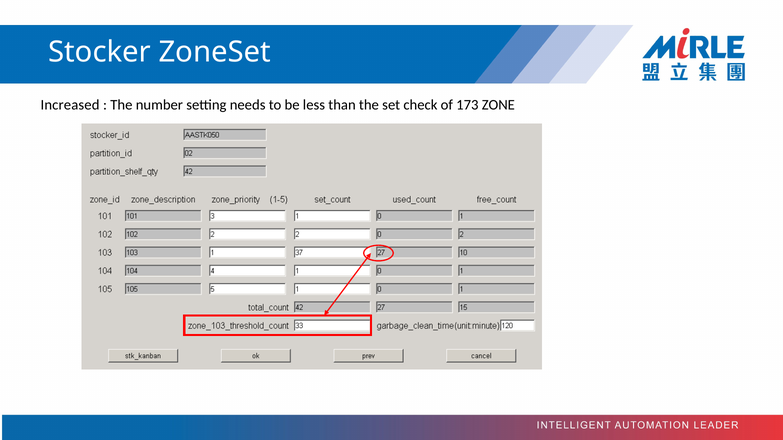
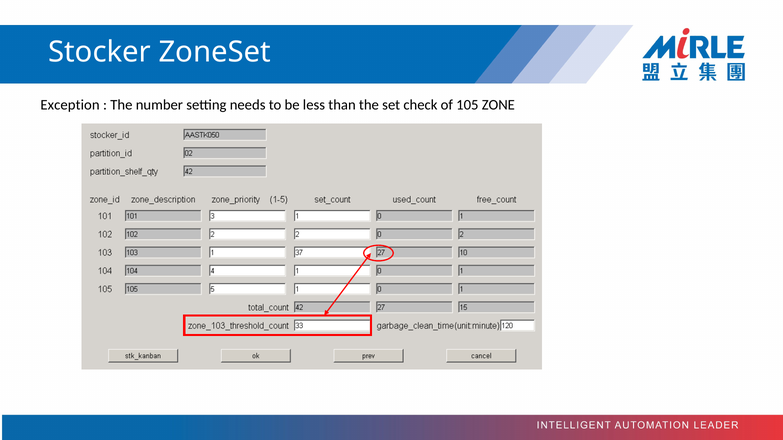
Increased: Increased -> Exception
173: 173 -> 105
